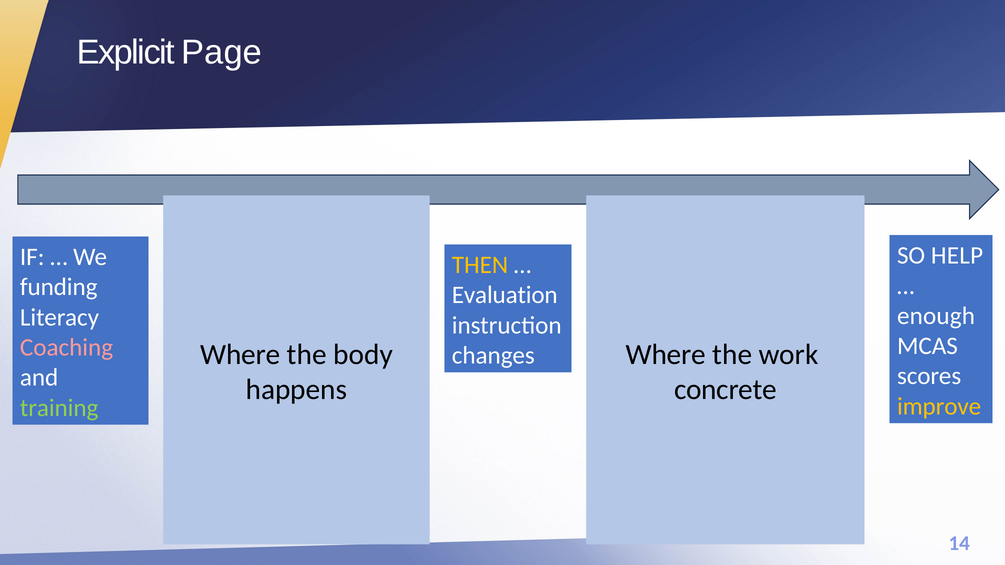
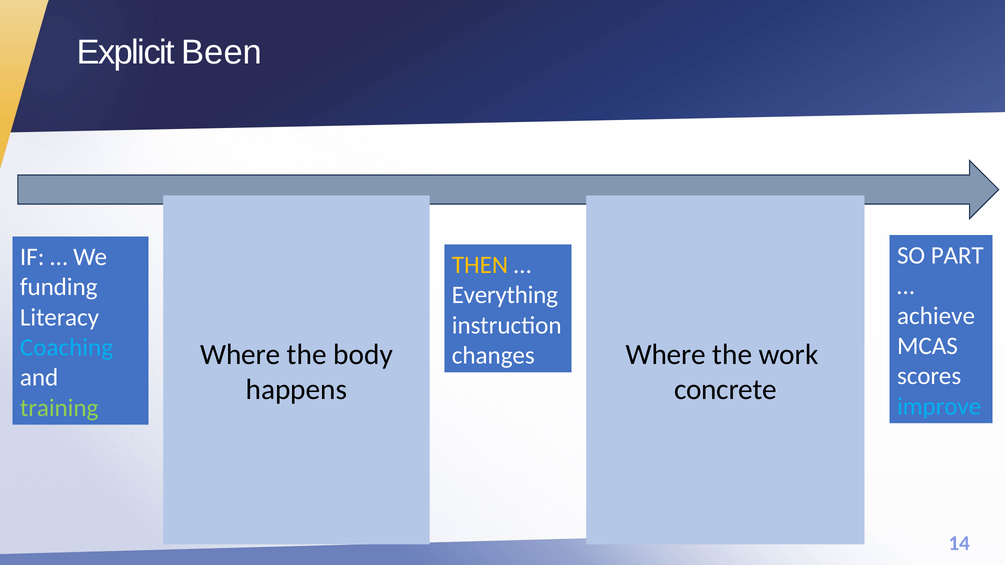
Page: Page -> Been
HELP: HELP -> PART
Evaluation: Evaluation -> Everything
enough: enough -> achieve
Coaching colour: pink -> light blue
improve colour: yellow -> light blue
